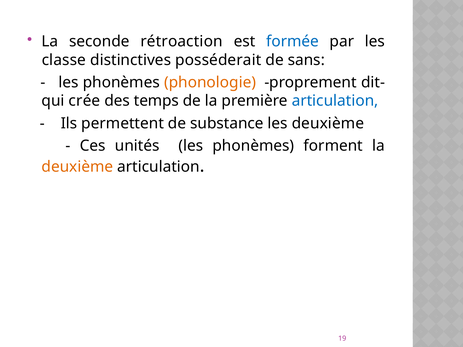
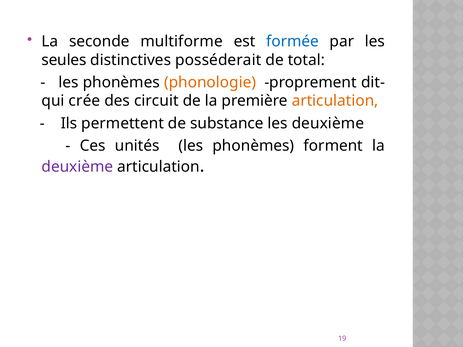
rétroaction: rétroaction -> multiforme
classe: classe -> seules
sans: sans -> total
temps: temps -> circuit
articulation at (335, 101) colour: blue -> orange
deuxième at (77, 167) colour: orange -> purple
